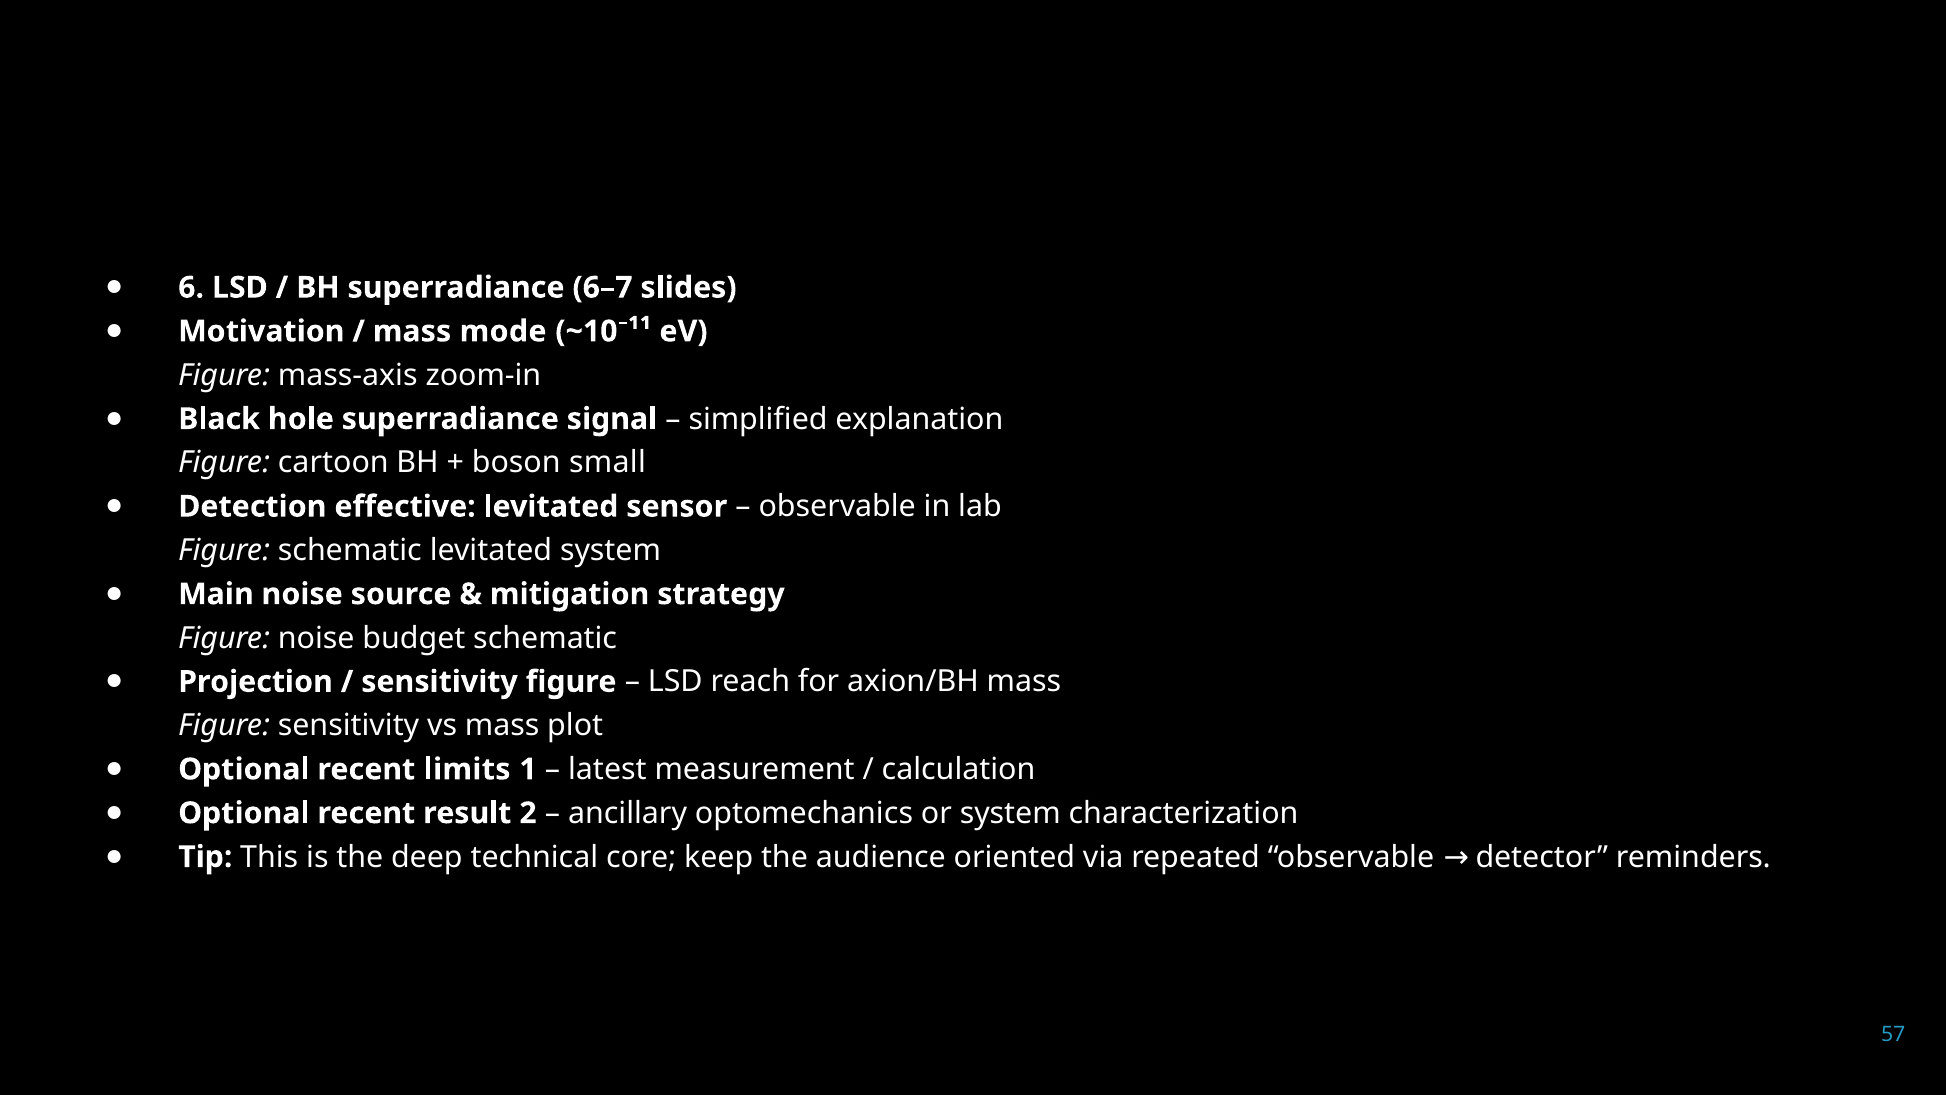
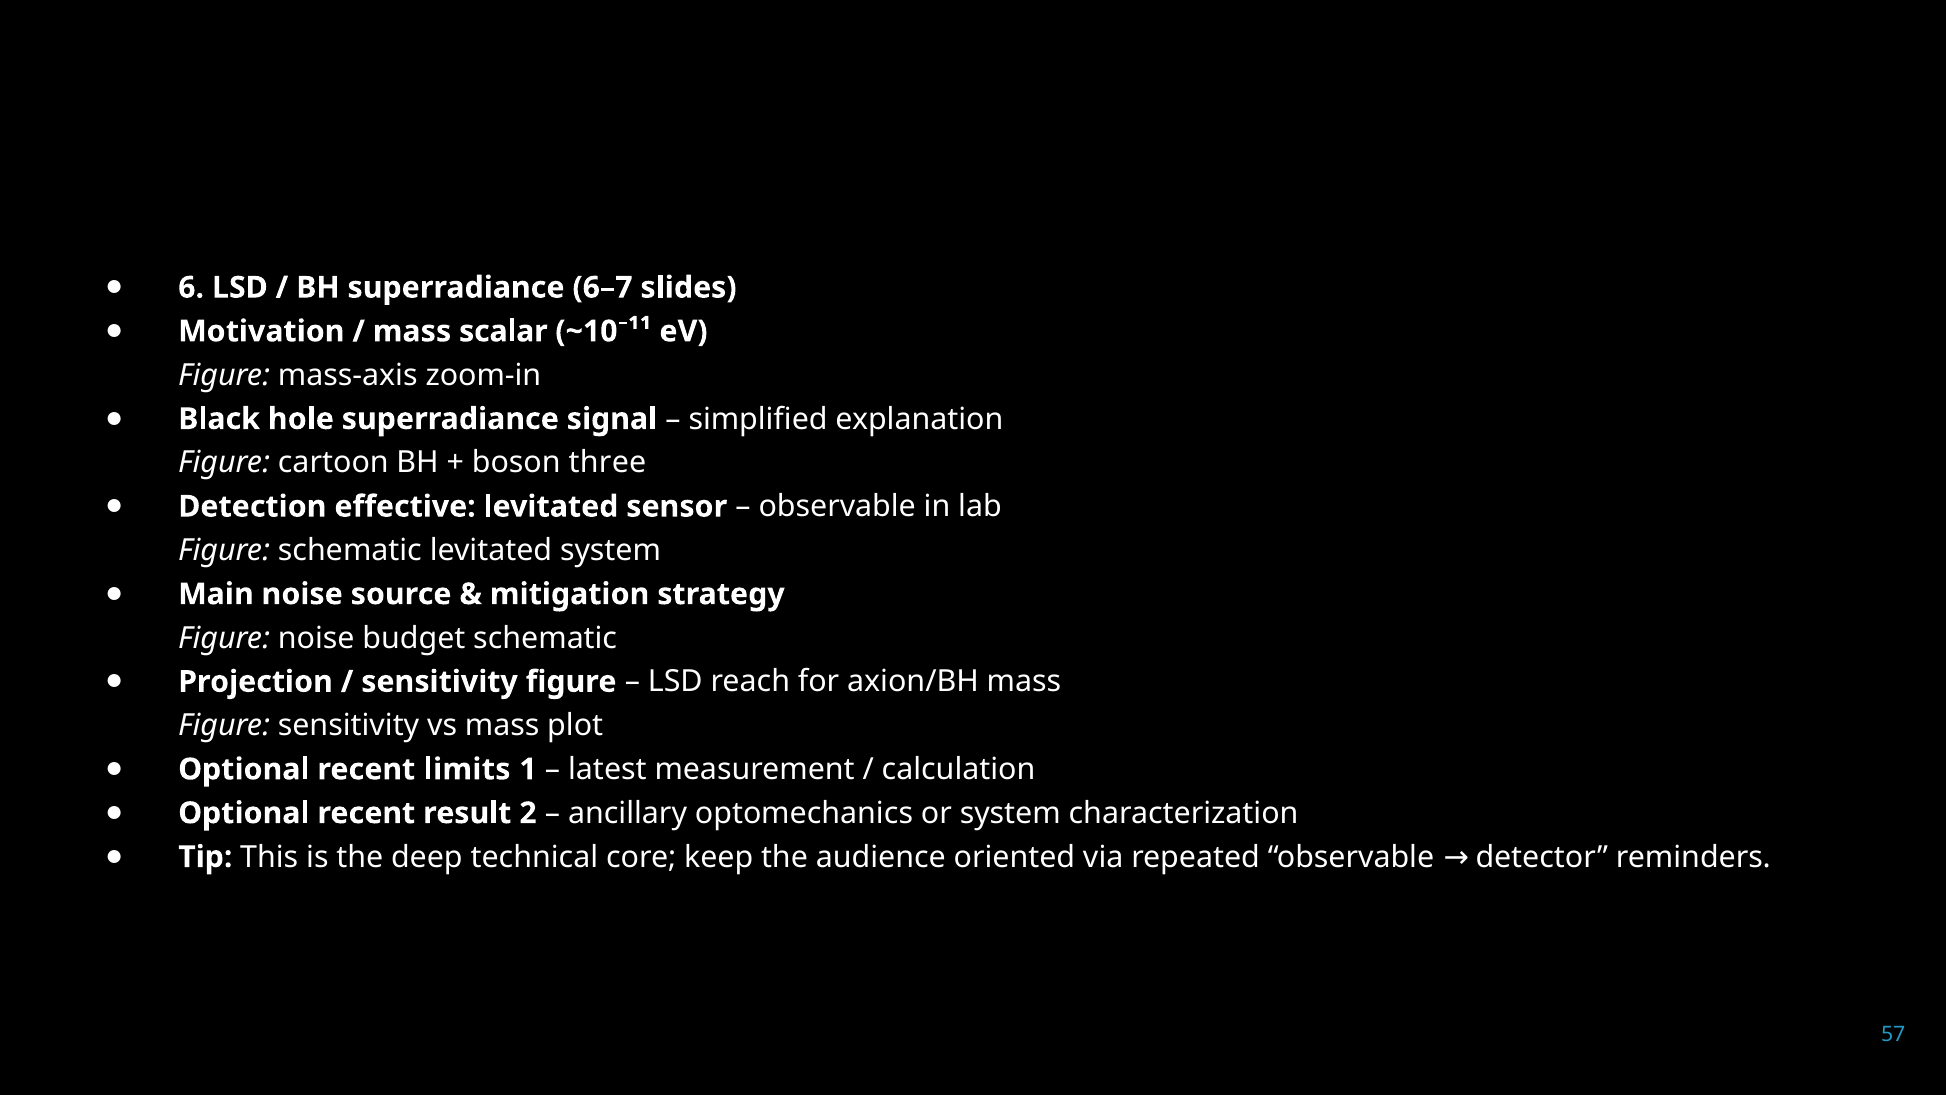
mode: mode -> scalar
small: small -> three
